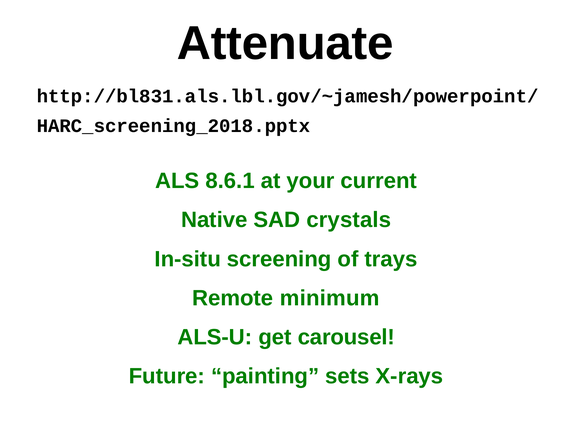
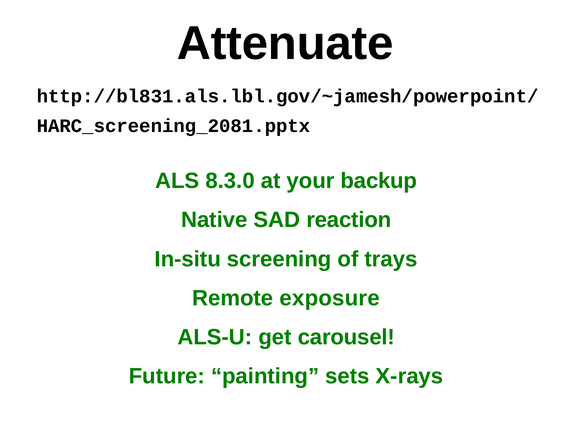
HARC_screening_2018.pptx: HARC_screening_2018.pptx -> HARC_screening_2081.pptx
8.6.1: 8.6.1 -> 8.3.0
current: current -> backup
crystals: crystals -> reaction
minimum: minimum -> exposure
